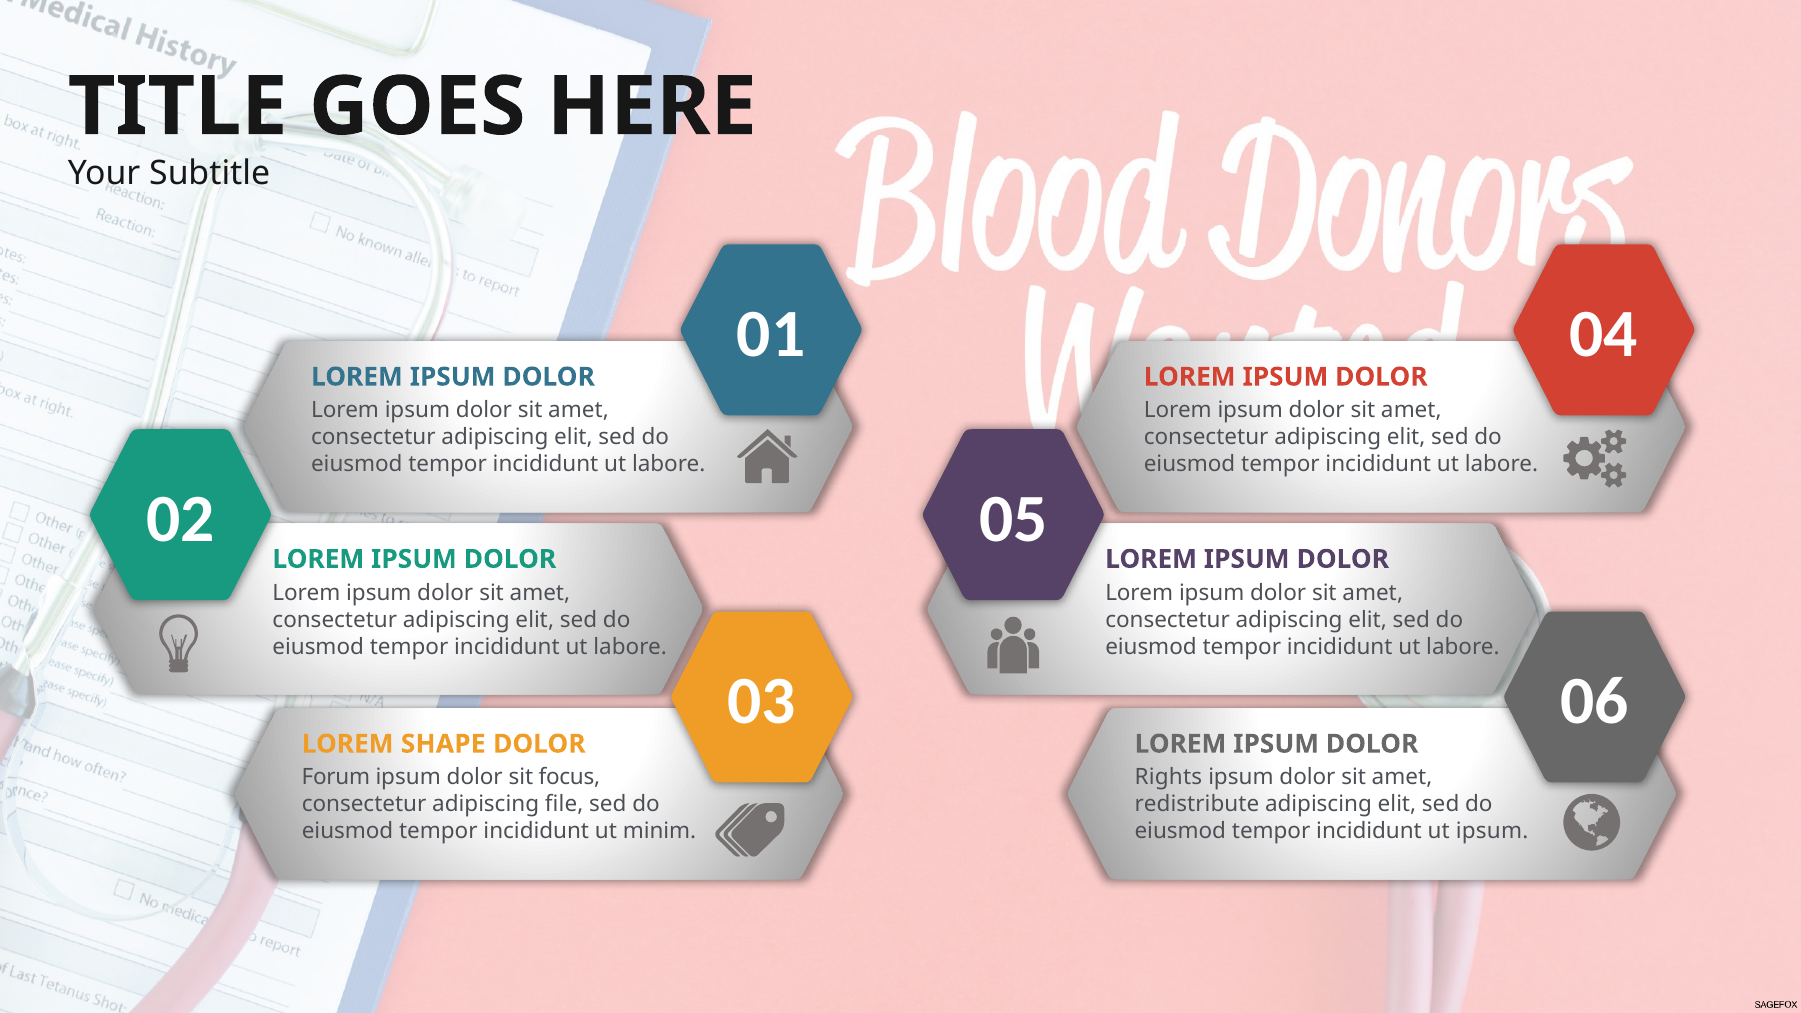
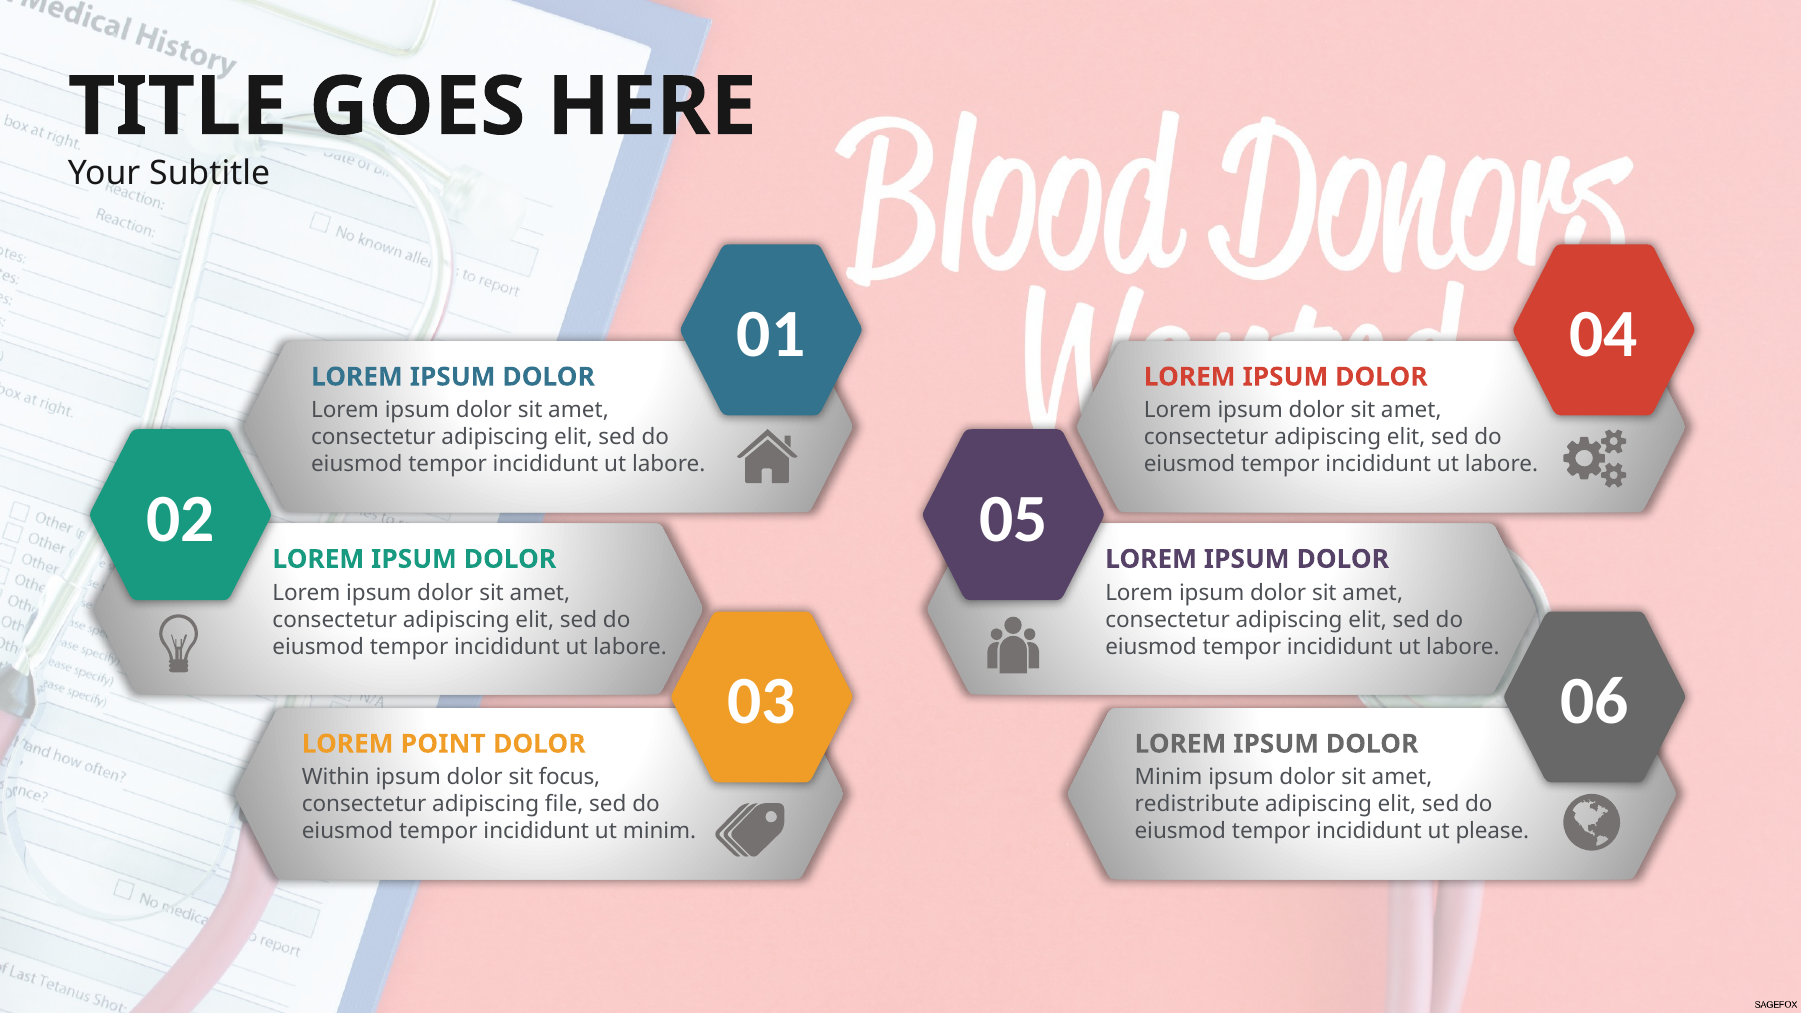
SHAPE: SHAPE -> POINT
Forum: Forum -> Within
Rights at (1168, 777): Rights -> Minim
ut ipsum: ipsum -> please
